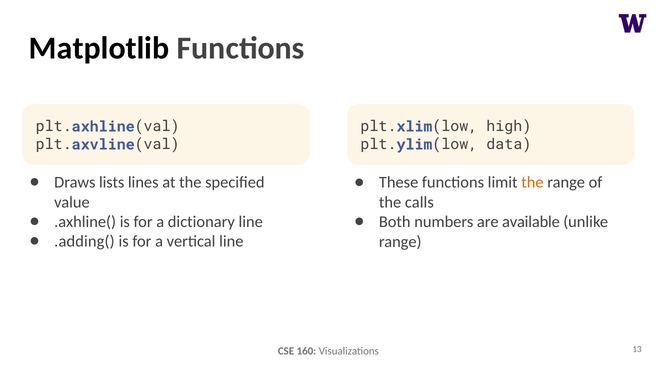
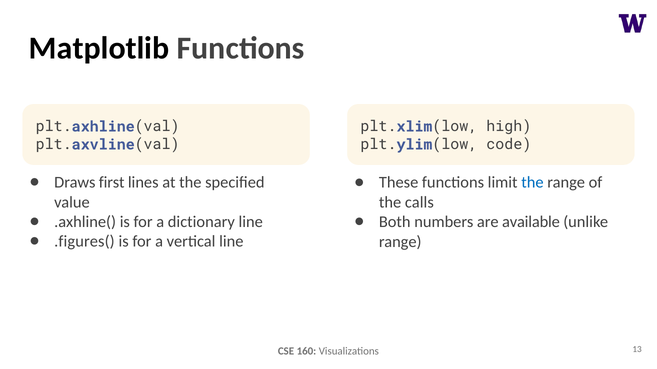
data: data -> code
lists: lists -> first
the at (532, 183) colour: orange -> blue
.adding(: .adding( -> .figures(
